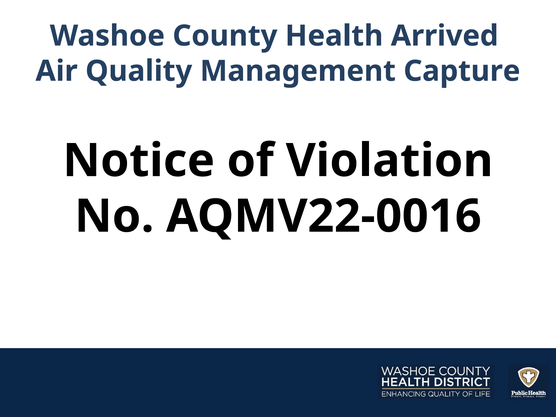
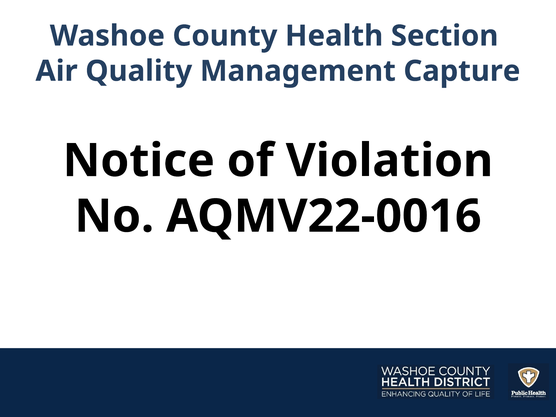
Arrived: Arrived -> Section
